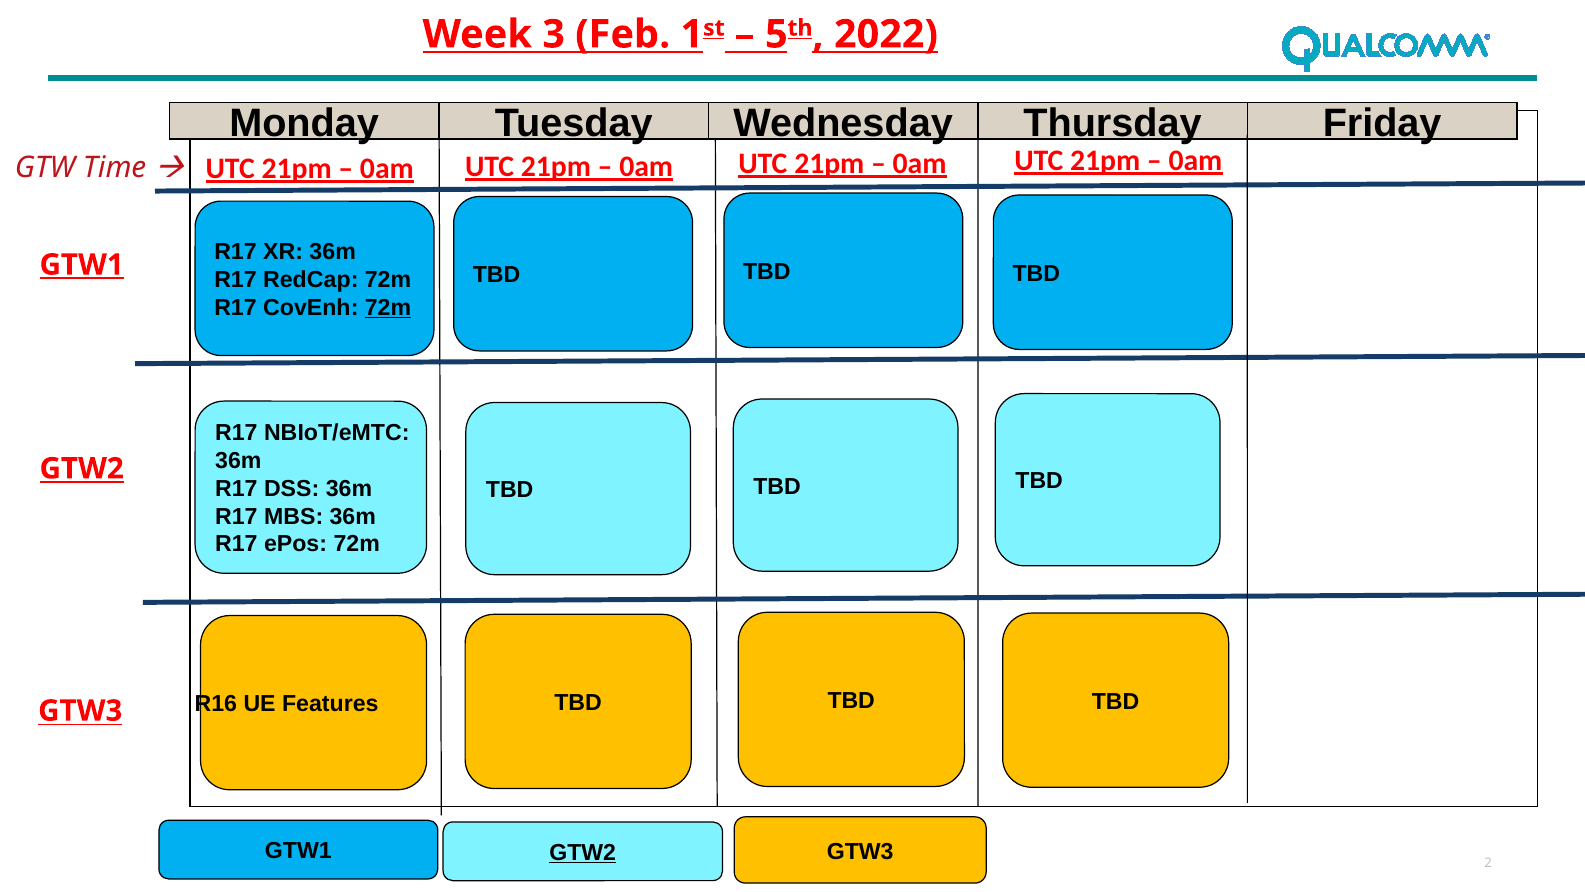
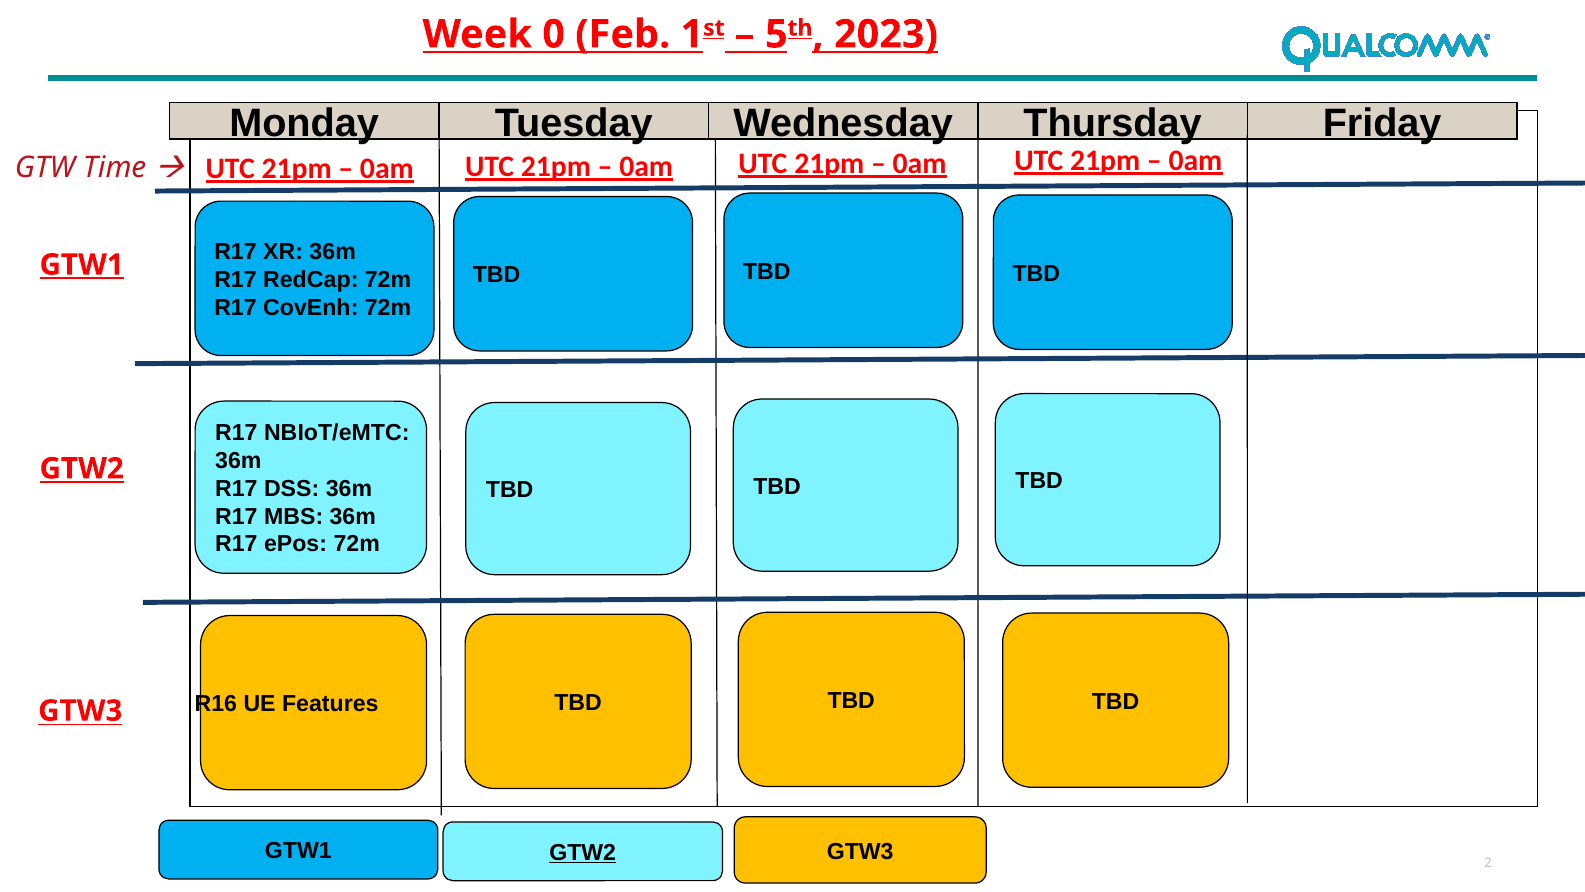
3: 3 -> 0
2022: 2022 -> 2023
72m at (388, 308) underline: present -> none
